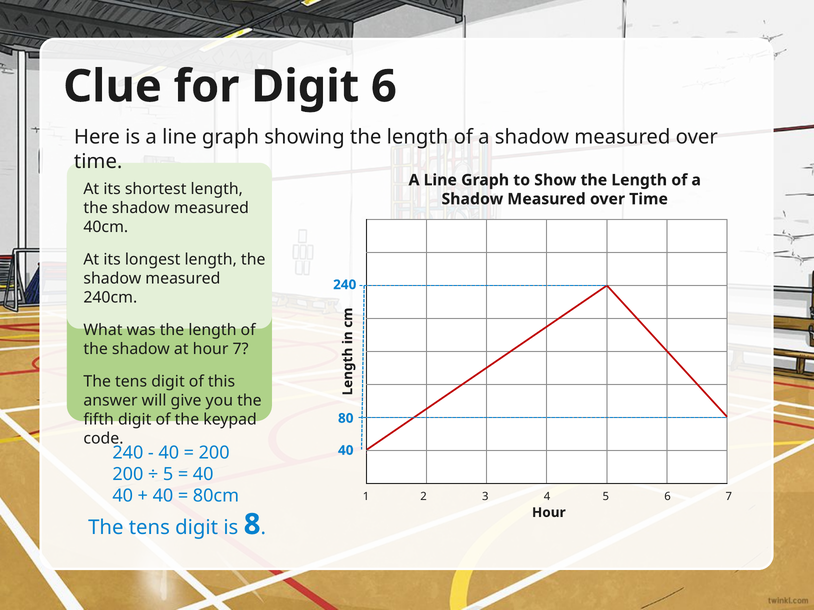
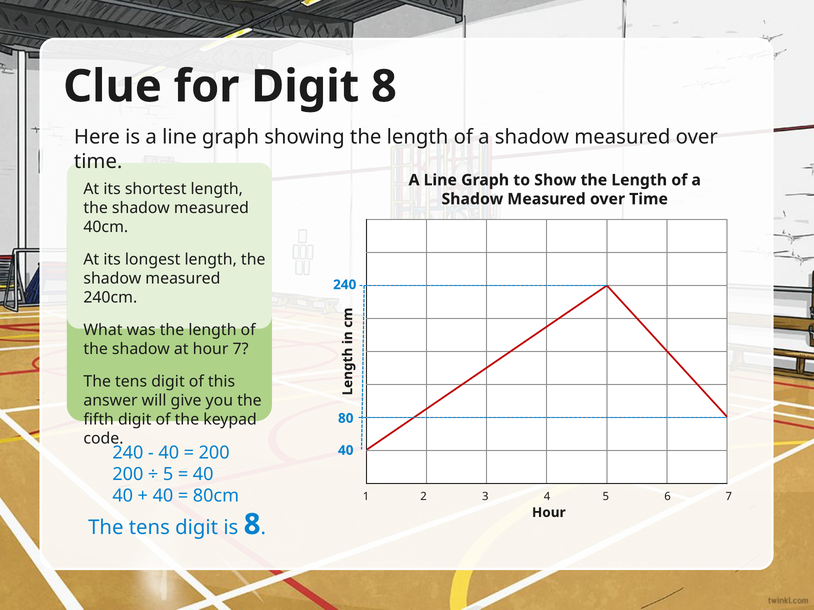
Digit 6: 6 -> 8
